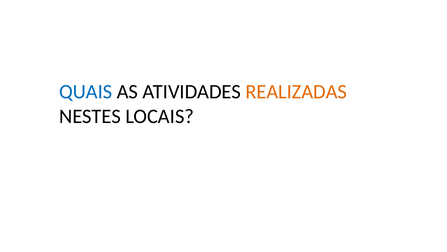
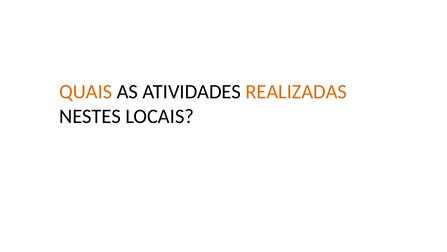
QUAIS colour: blue -> orange
